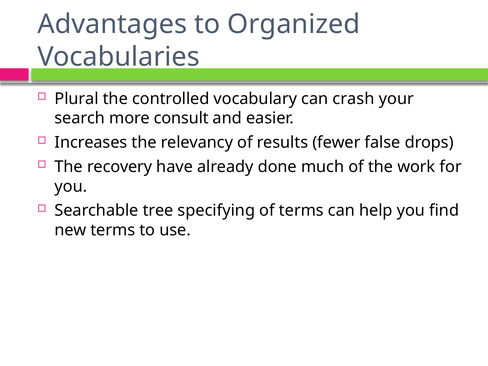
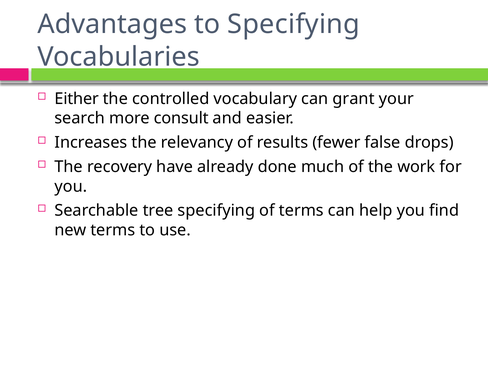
to Organized: Organized -> Specifying
Plural: Plural -> Either
crash: crash -> grant
